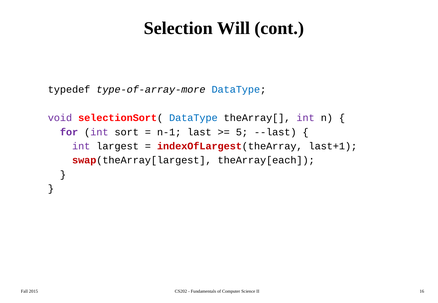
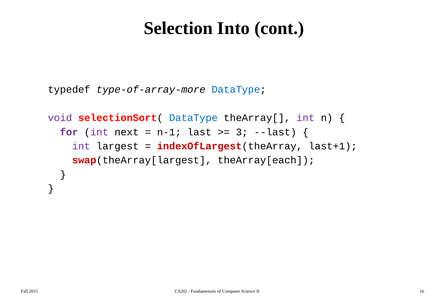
Will: Will -> Into
sort: sort -> next
5: 5 -> 3
